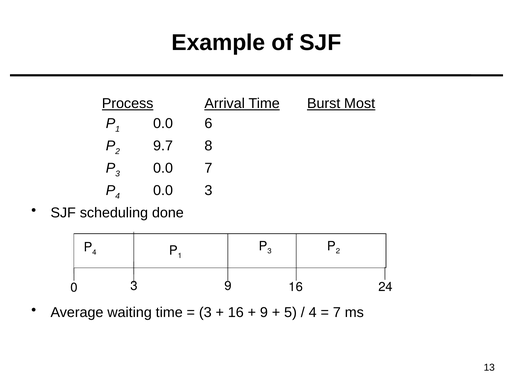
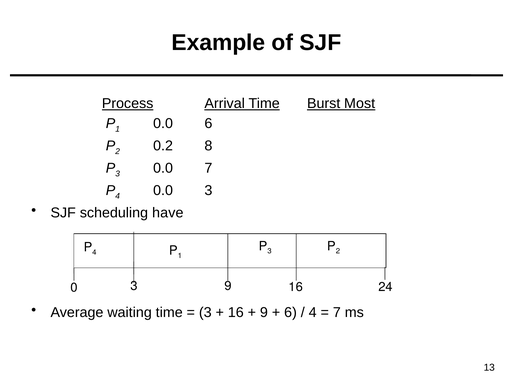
9.7: 9.7 -> 0.2
done: done -> have
5 at (291, 312): 5 -> 6
